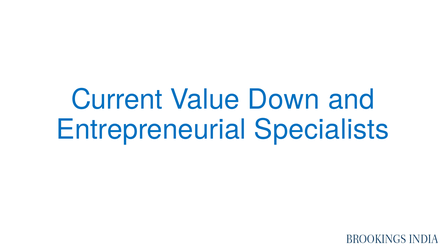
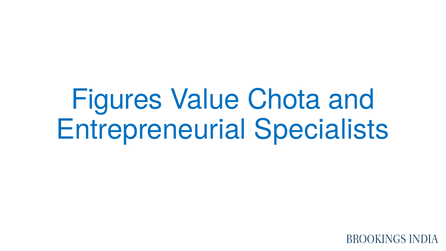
Current: Current -> Figures
Down: Down -> Chota
